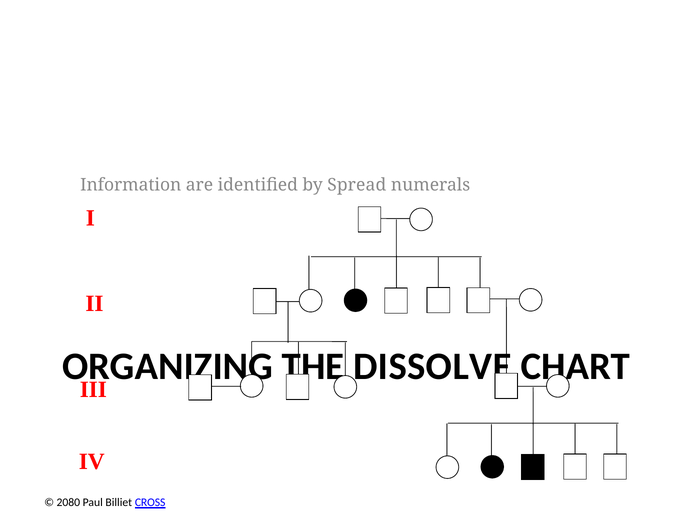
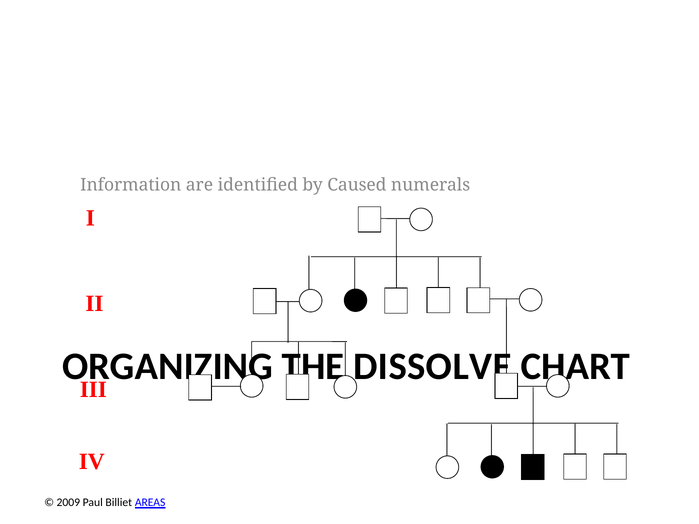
Spread: Spread -> Caused
2080: 2080 -> 2009
CROSS: CROSS -> AREAS
